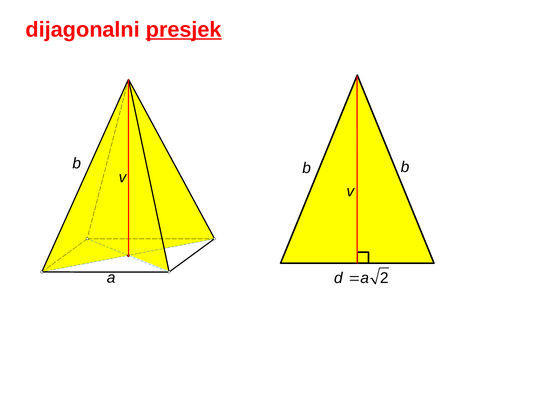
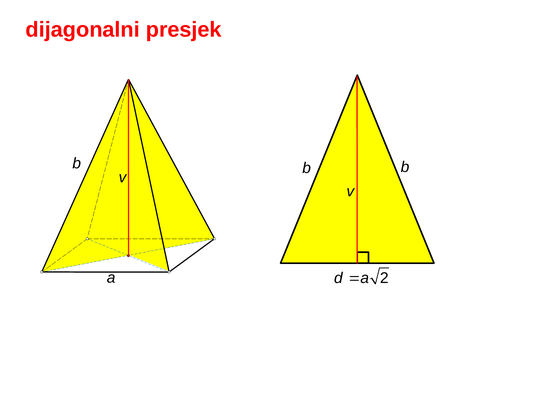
presjek underline: present -> none
